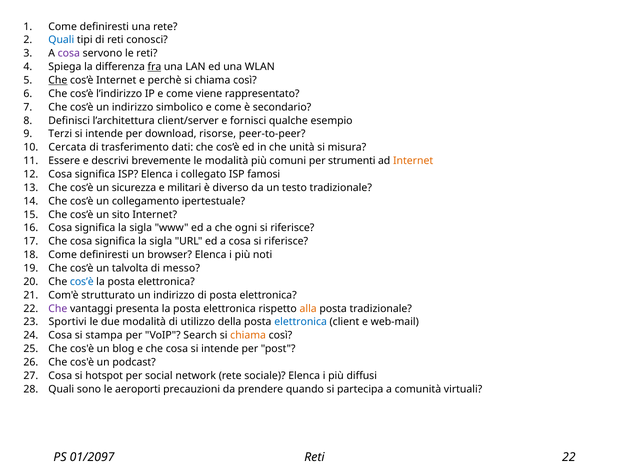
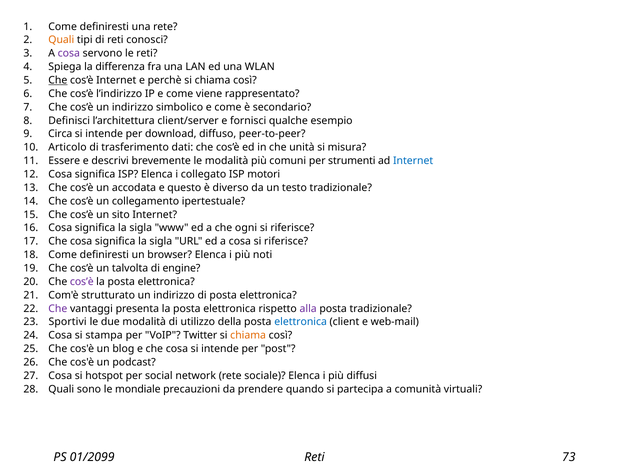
Quali at (61, 40) colour: blue -> orange
fra underline: present -> none
Terzi: Terzi -> Circa
risorse: risorse -> diffuso
Cercata: Cercata -> Articolo
Internet at (413, 161) colour: orange -> blue
famosi: famosi -> motori
sicurezza: sicurezza -> accodata
militari: militari -> questo
messo: messo -> engine
cos’è at (82, 282) colour: blue -> purple
alla colour: orange -> purple
Search: Search -> Twitter
aeroporti: aeroporti -> mondiale
01/2097: 01/2097 -> 01/2099
Reti 22: 22 -> 73
